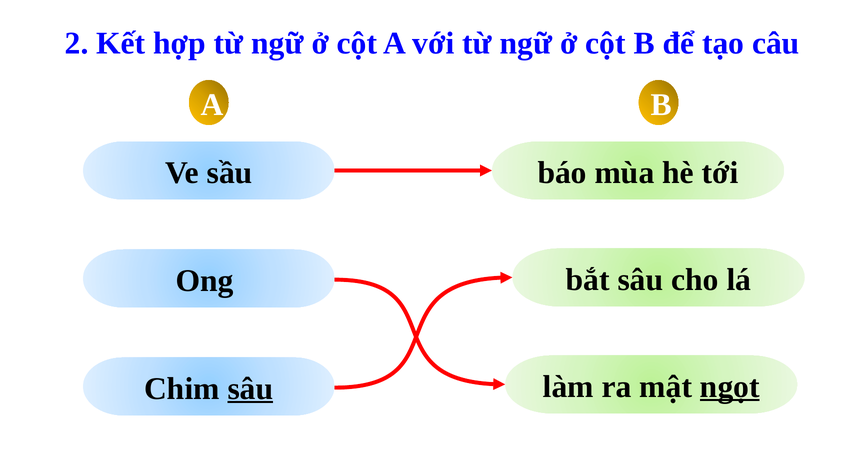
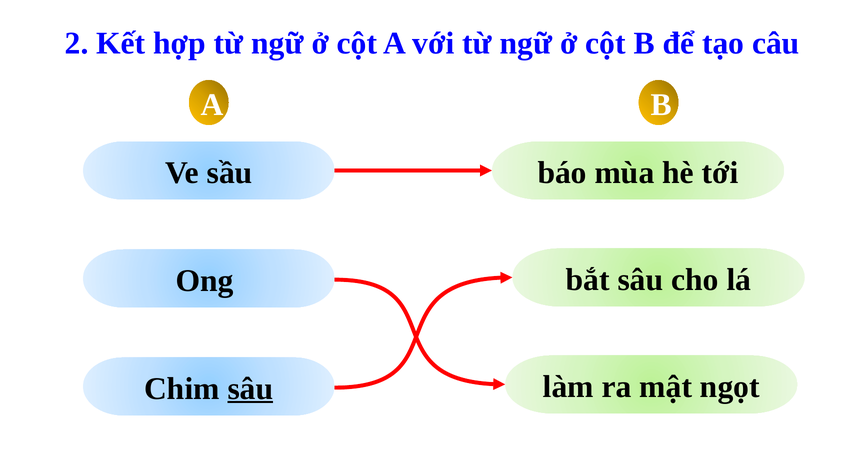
ngọt underline: present -> none
